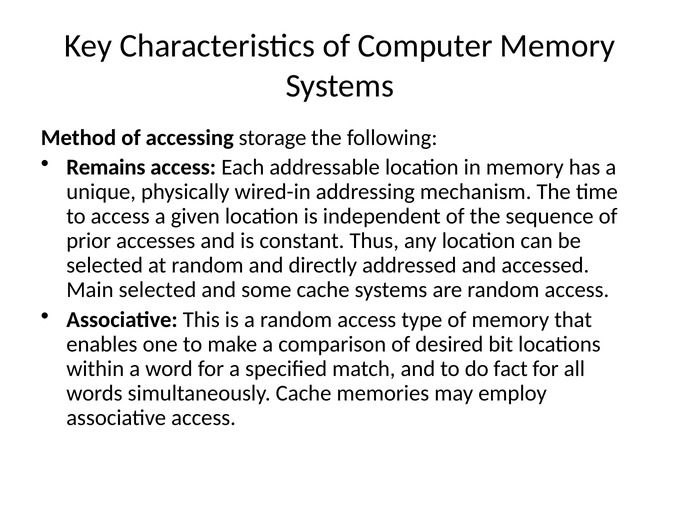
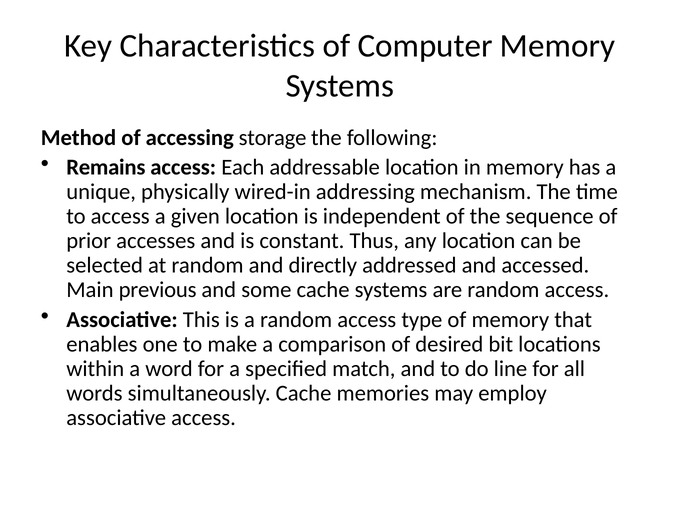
Main selected: selected -> previous
fact: fact -> line
